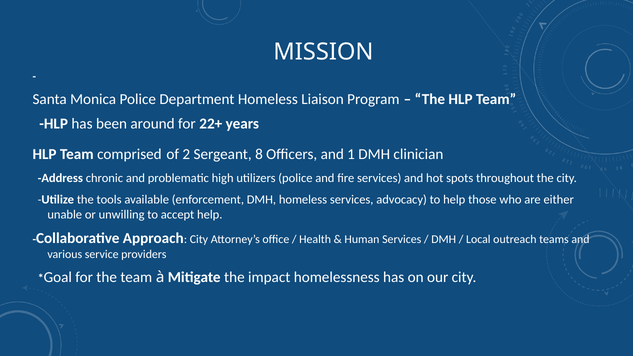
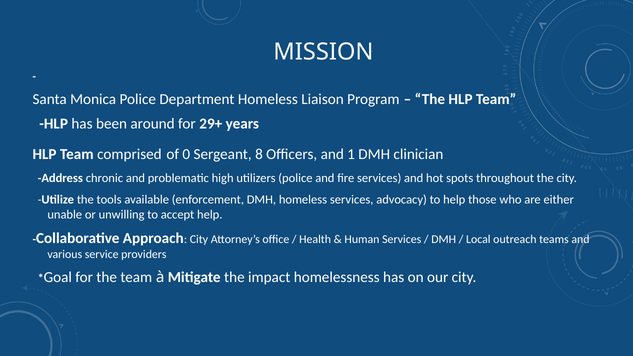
22+: 22+ -> 29+
2: 2 -> 0
